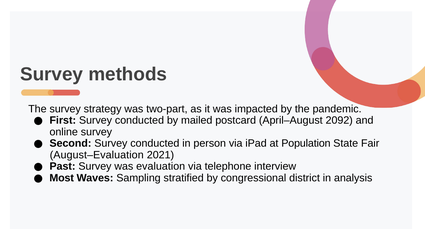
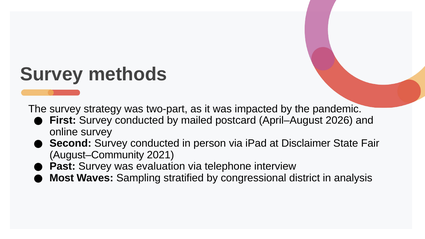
2092: 2092 -> 2026
Population: Population -> Disclaimer
August–Evaluation: August–Evaluation -> August–Community
